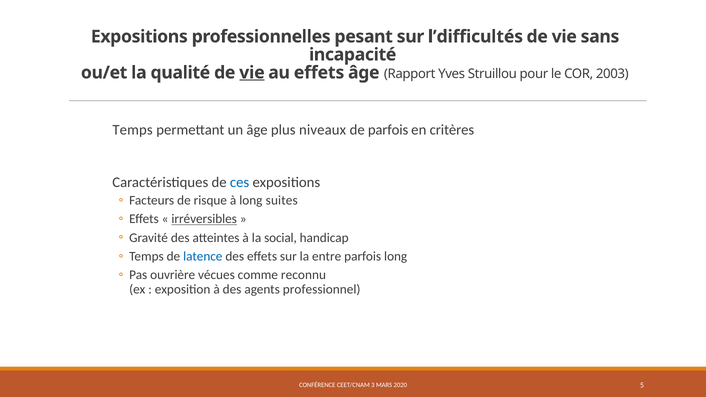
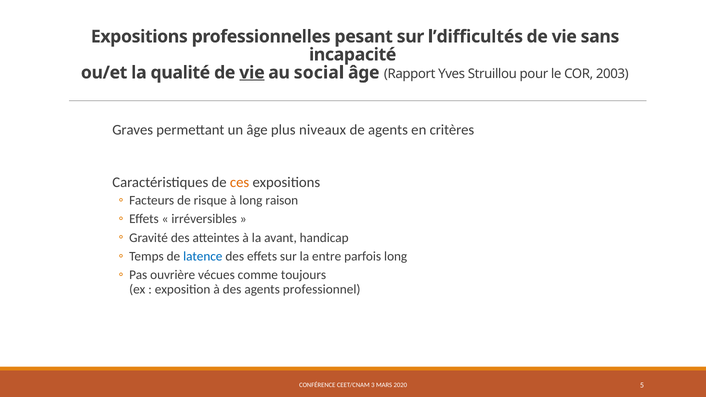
au effets: effets -> social
Temps at (133, 130): Temps -> Graves
de parfois: parfois -> agents
ces colour: blue -> orange
suites: suites -> raison
irréversibles underline: present -> none
social: social -> avant
reconnu: reconnu -> toujours
